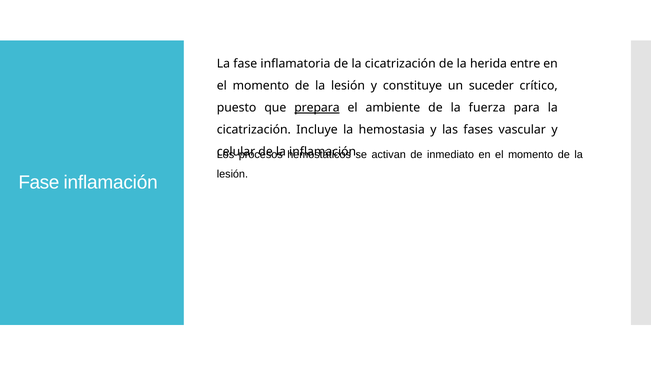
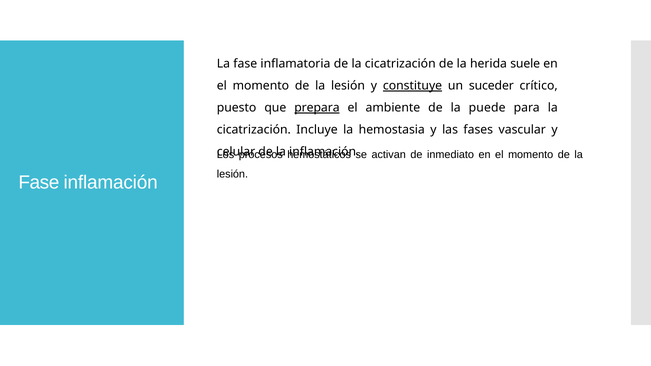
entre: entre -> suele
constituye underline: none -> present
fuerza: fuerza -> puede
